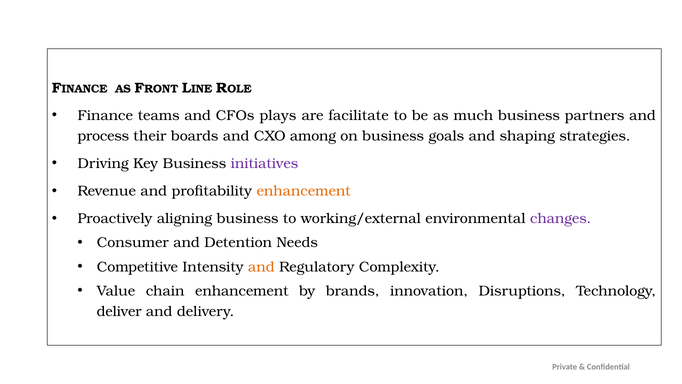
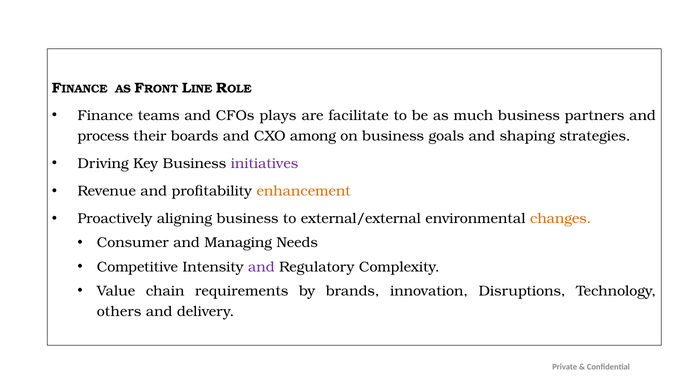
working/external: working/external -> external/external
changes colour: purple -> orange
Detention: Detention -> Managing
and at (261, 267) colour: orange -> purple
chain enhancement: enhancement -> requirements
deliver: deliver -> others
